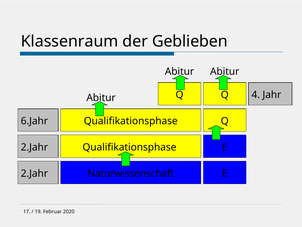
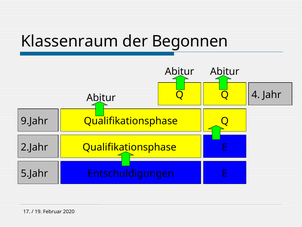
Geblieben: Geblieben -> Begonnen
6.Jahr: 6.Jahr -> 9.Jahr
2.Jahr at (34, 173): 2.Jahr -> 5.Jahr
Naturwissenschaft: Naturwissenschaft -> Entschuldigungen
